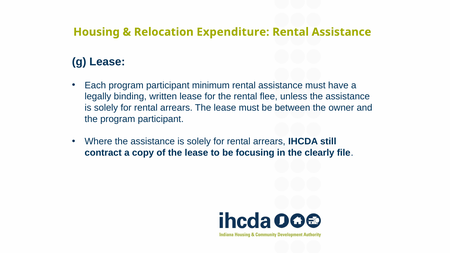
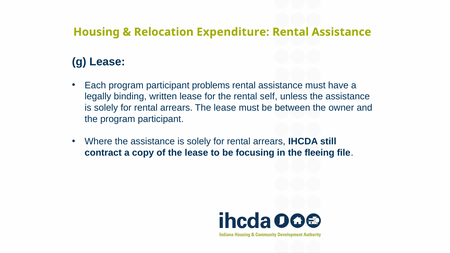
minimum: minimum -> problems
flee: flee -> self
clearly: clearly -> fleeing
